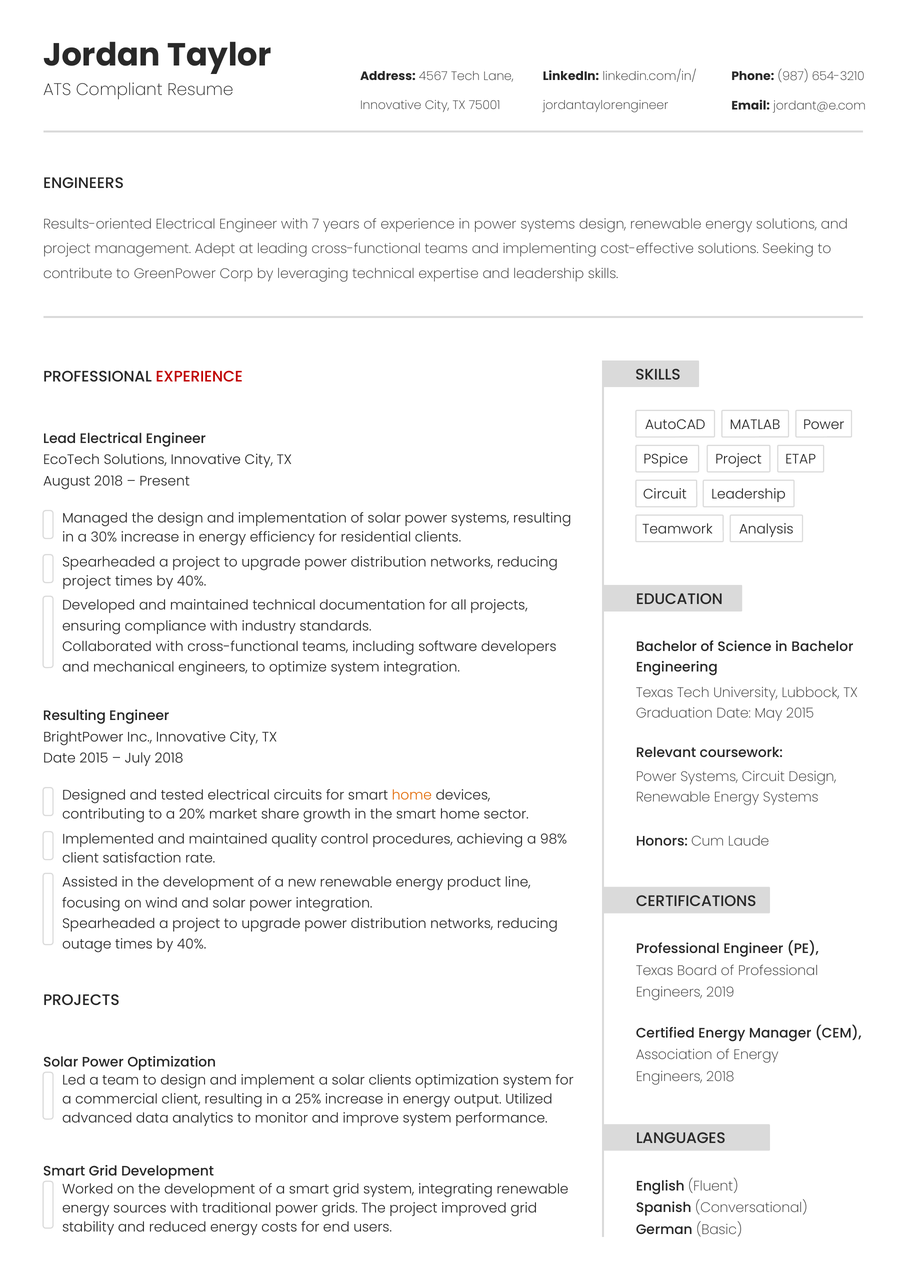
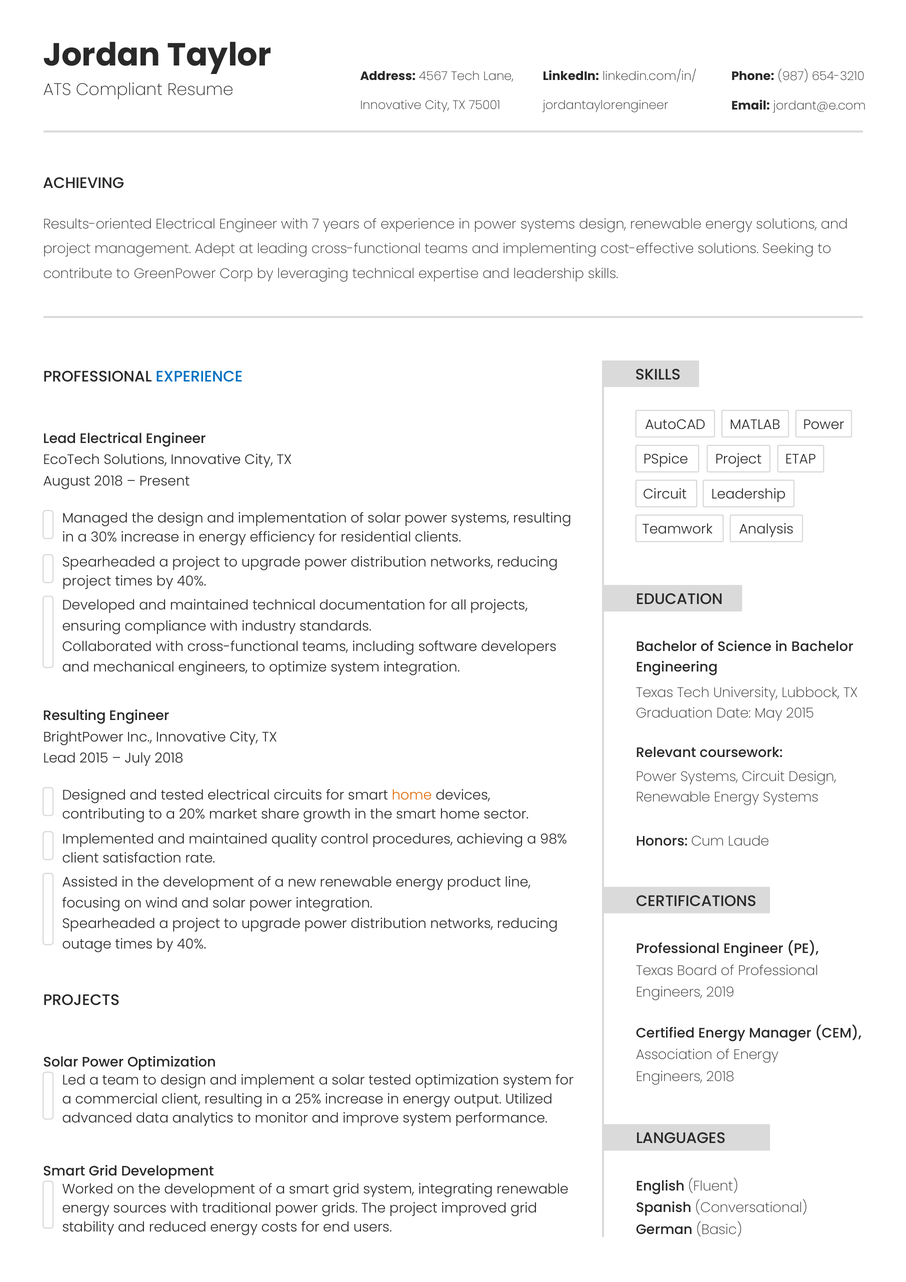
ENGINEERS at (83, 183): ENGINEERS -> ACHIEVING
EXPERIENCE at (199, 377) colour: red -> blue
Date at (59, 758): Date -> Lead
solar clients: clients -> tested
